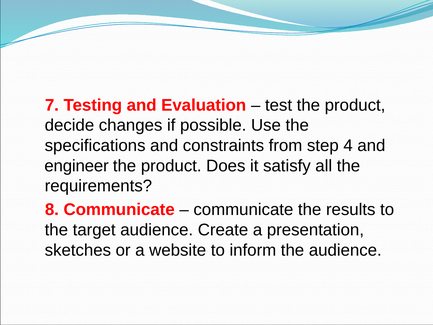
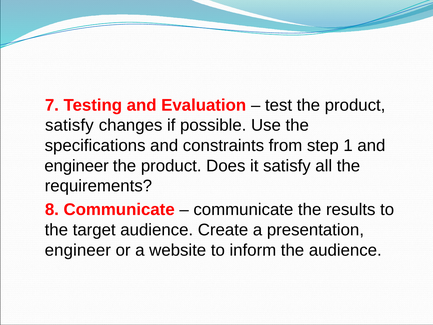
decide at (69, 125): decide -> satisfy
4: 4 -> 1
sketches at (78, 250): sketches -> engineer
